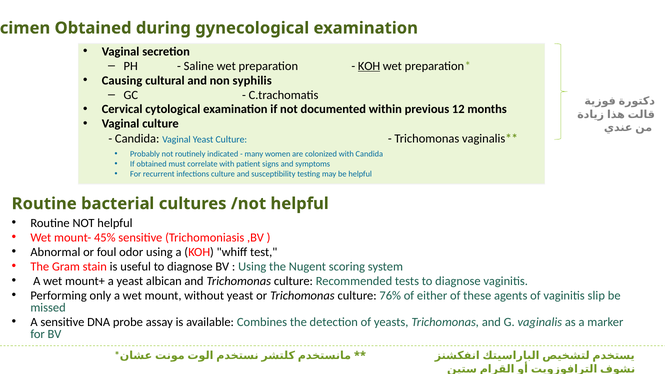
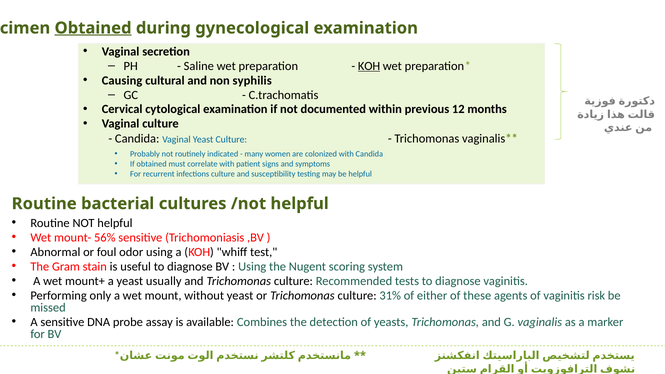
Obtained at (93, 28) underline: none -> present
45%: 45% -> 56%
albican: albican -> usually
76%: 76% -> 31%
slip: slip -> risk
